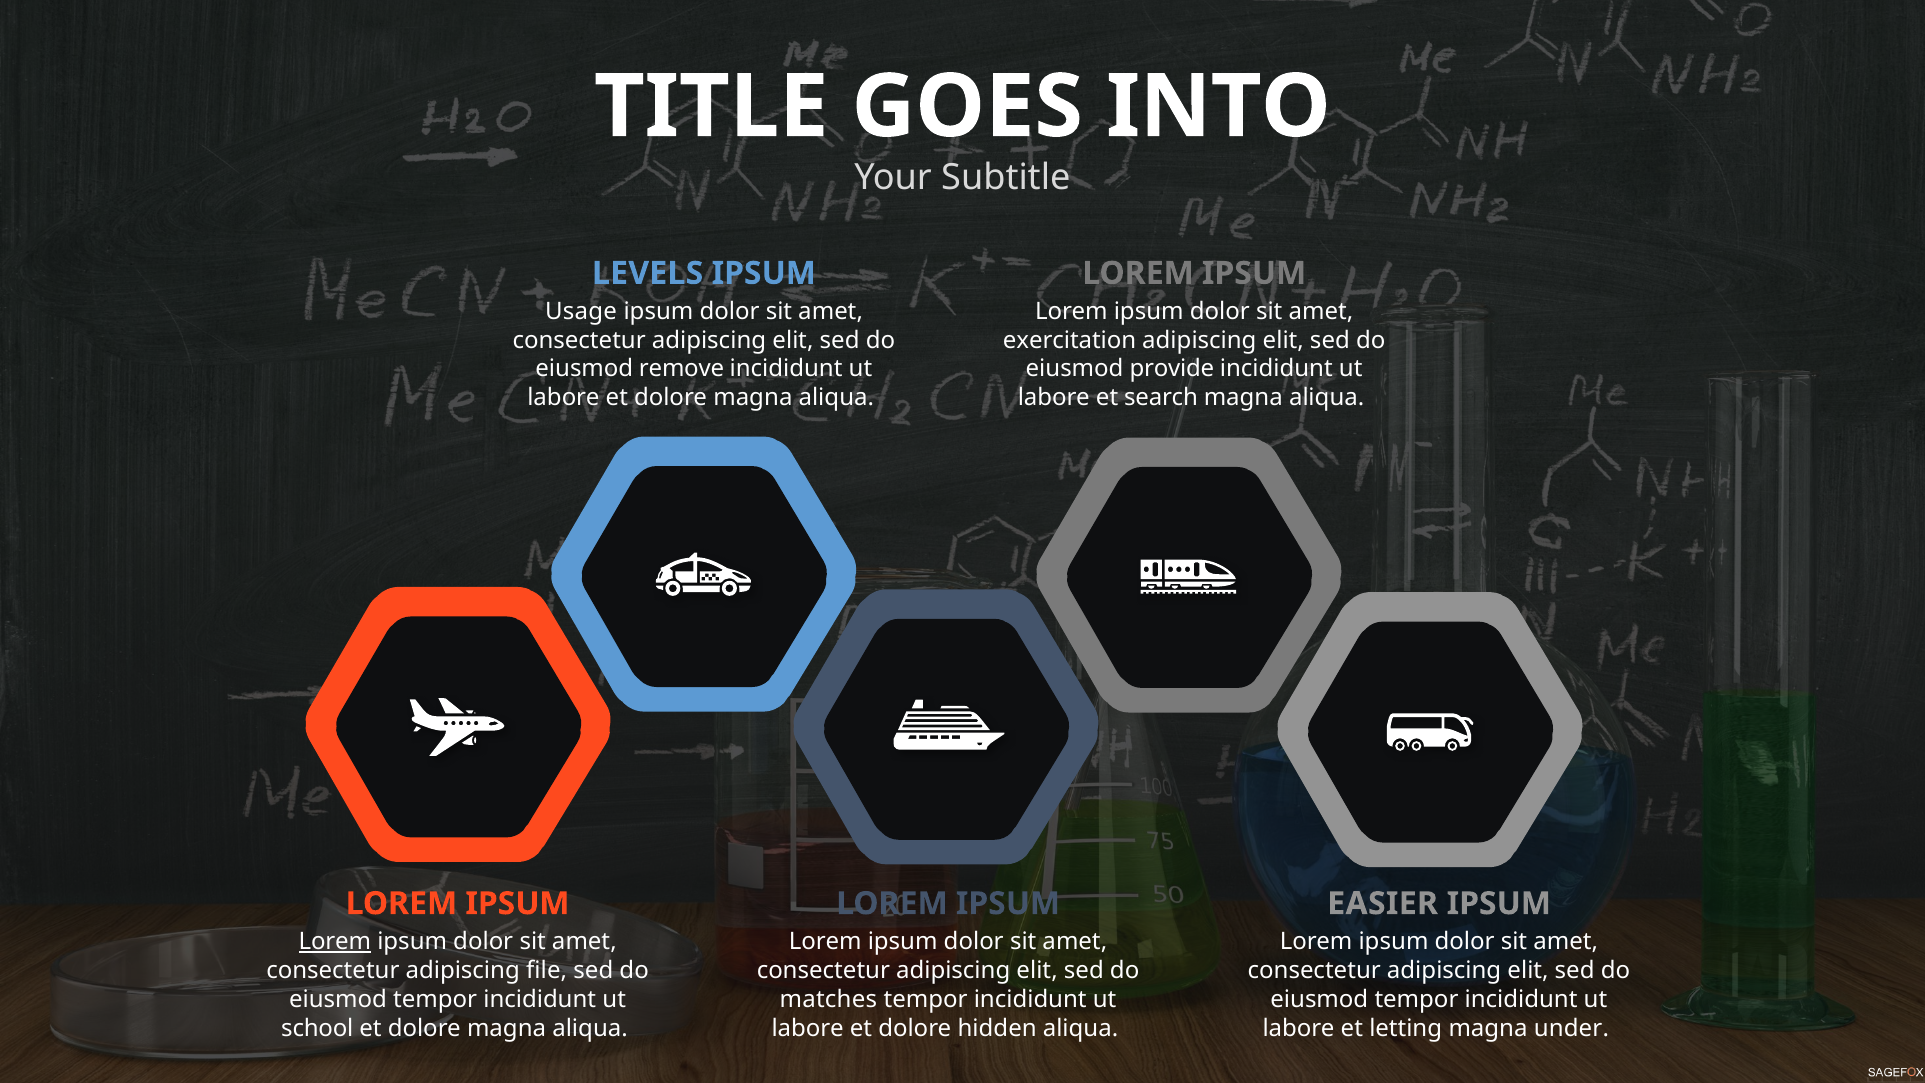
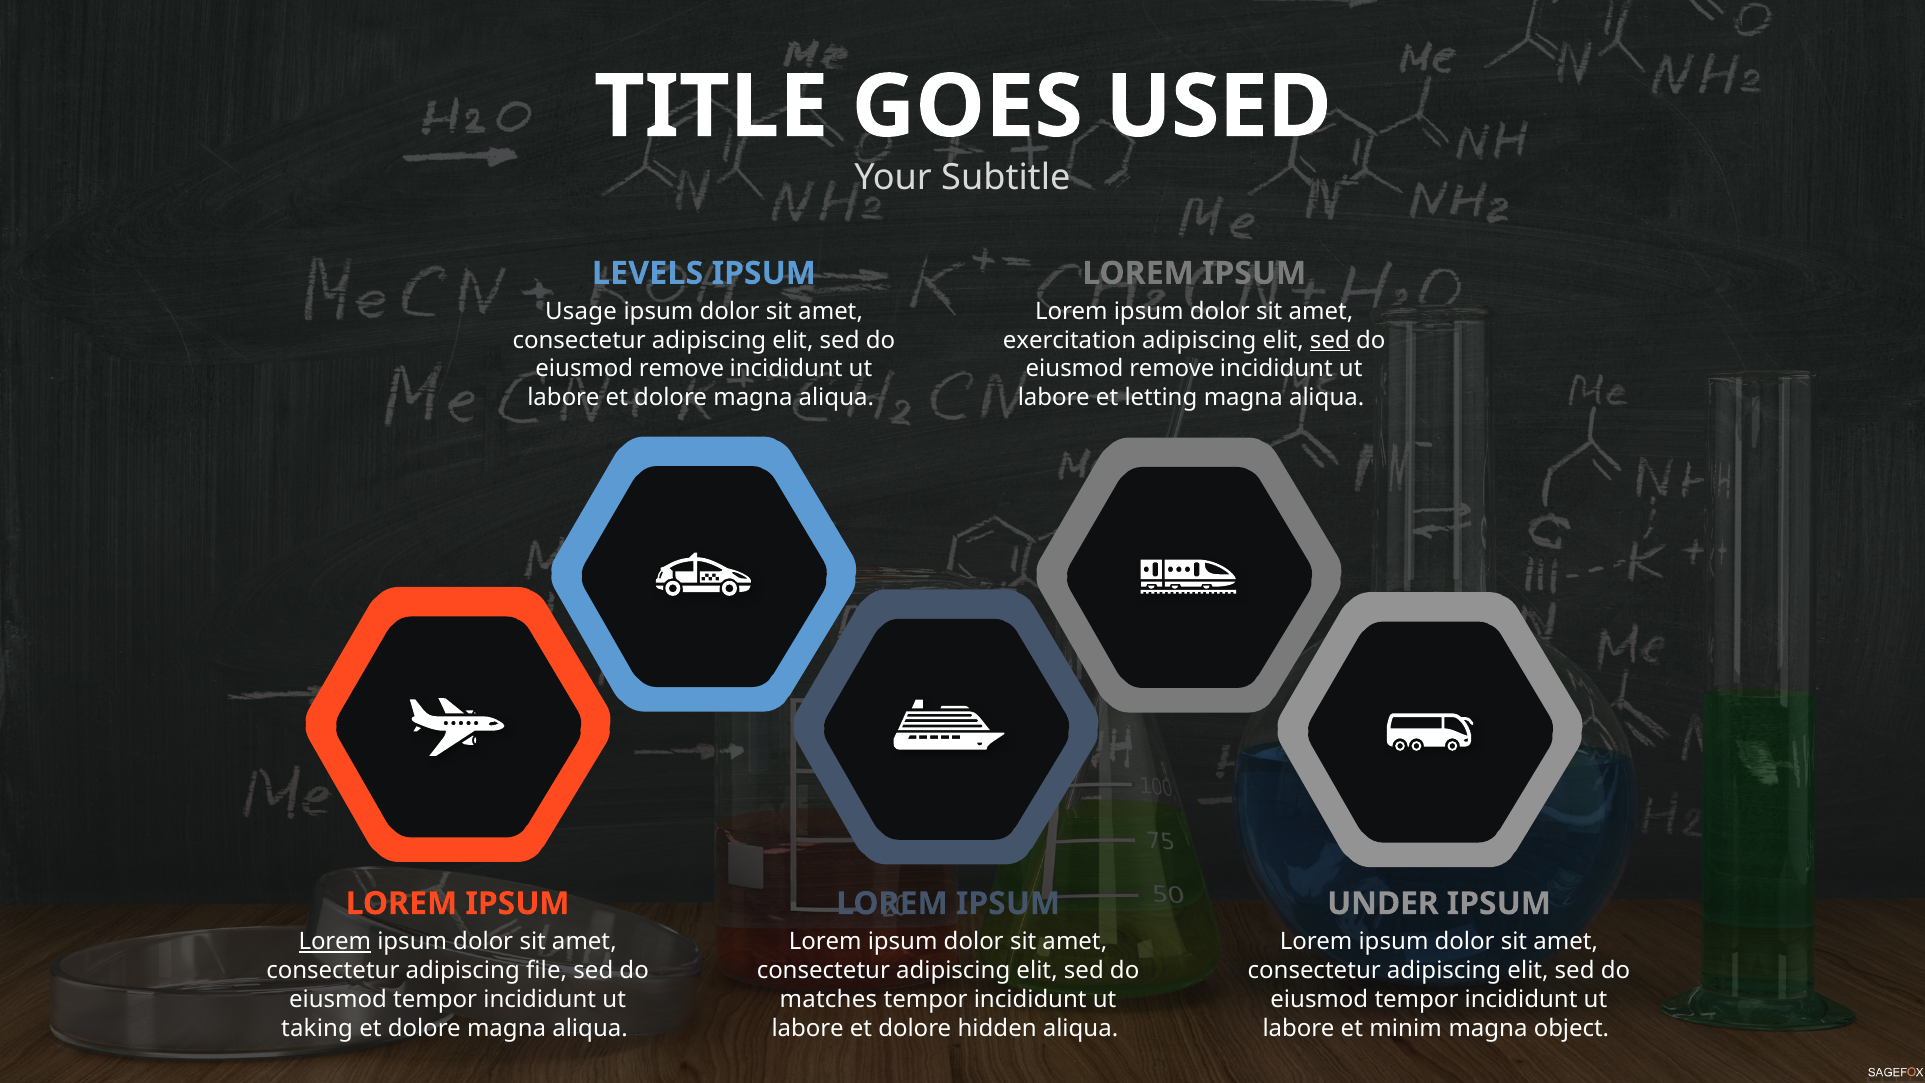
INTO: INTO -> USED
sed at (1330, 340) underline: none -> present
provide at (1172, 369): provide -> remove
search: search -> letting
EASIER: EASIER -> UNDER
school: school -> taking
letting: letting -> minim
under: under -> object
